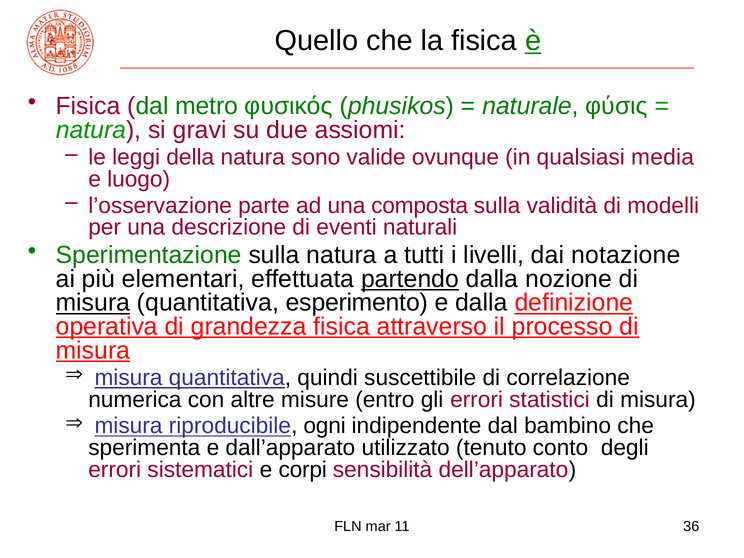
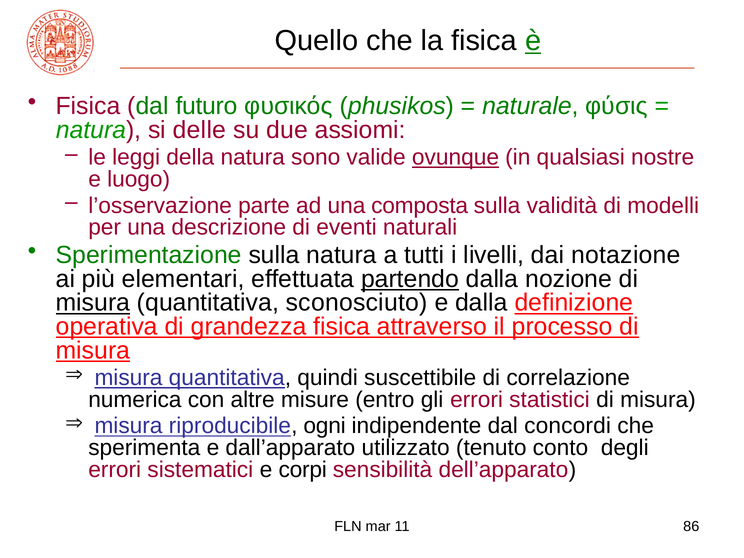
metro: metro -> futuro
gravi: gravi -> delle
ovunque underline: none -> present
media: media -> nostre
esperimento: esperimento -> sconosciuto
bambino: bambino -> concordi
36: 36 -> 86
